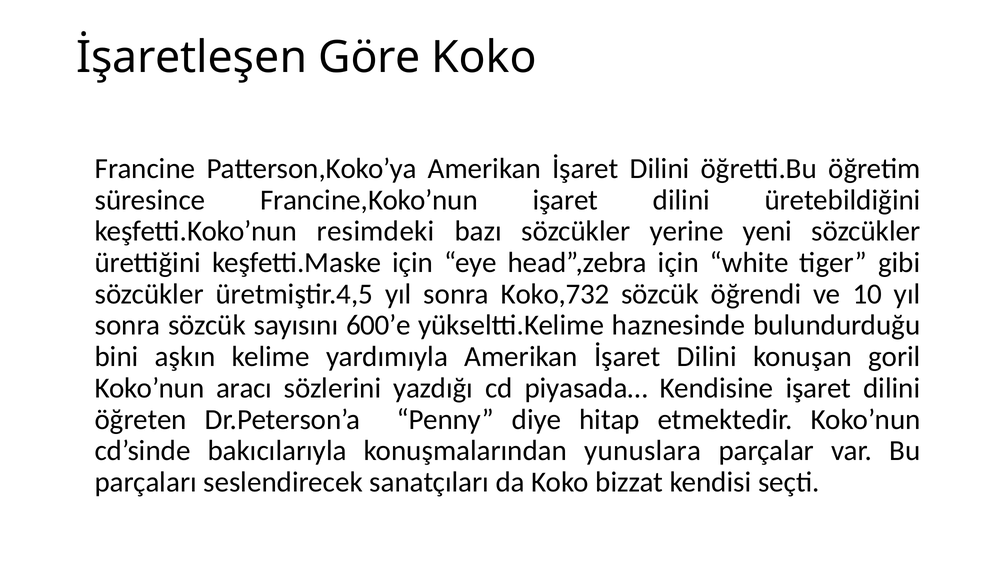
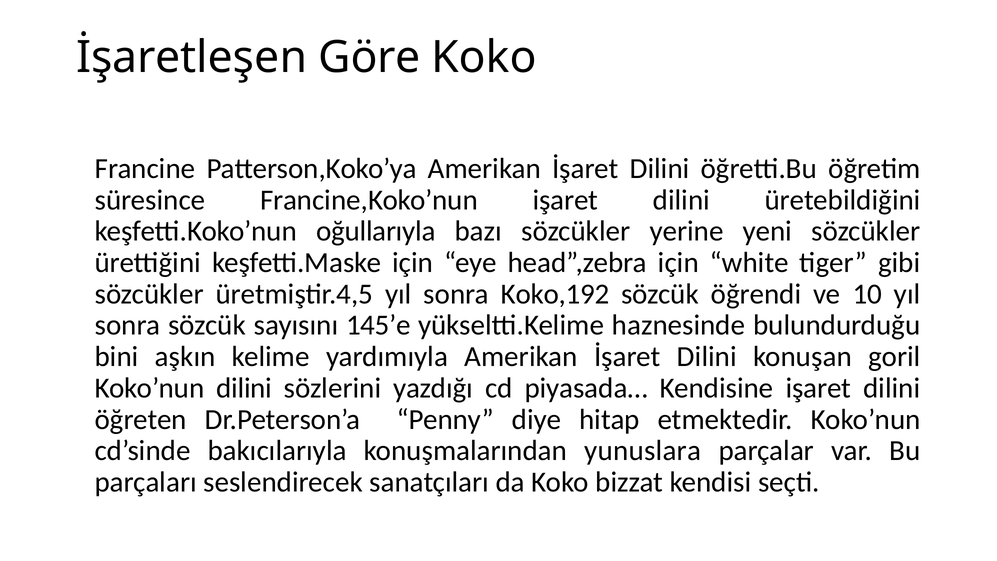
resimdeki: resimdeki -> oğullarıyla
Koko,732: Koko,732 -> Koko,192
600’e: 600’e -> 145’e
Koko’nun aracı: aracı -> dilini
